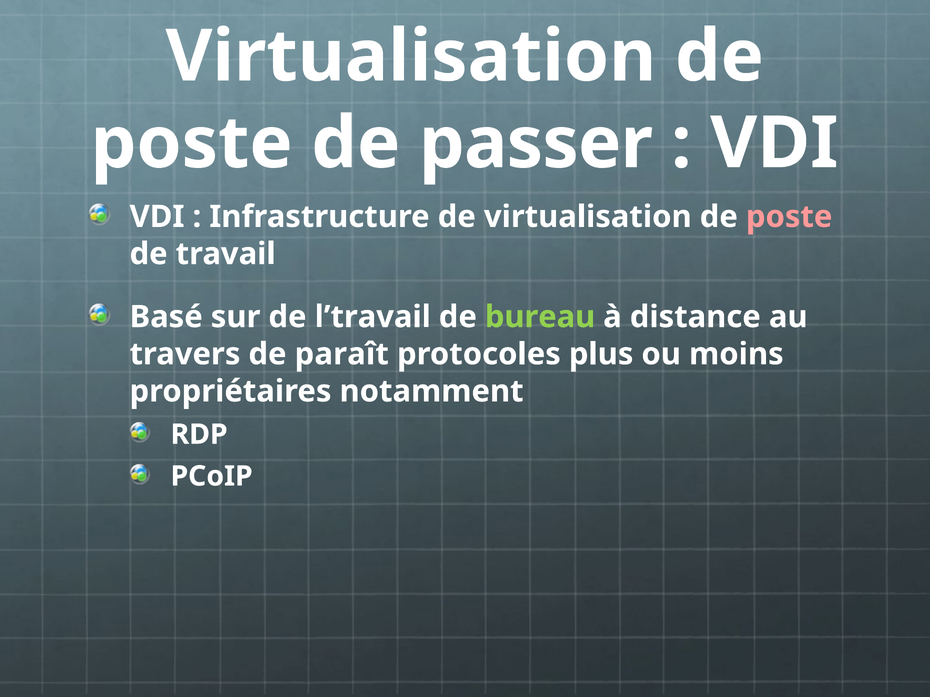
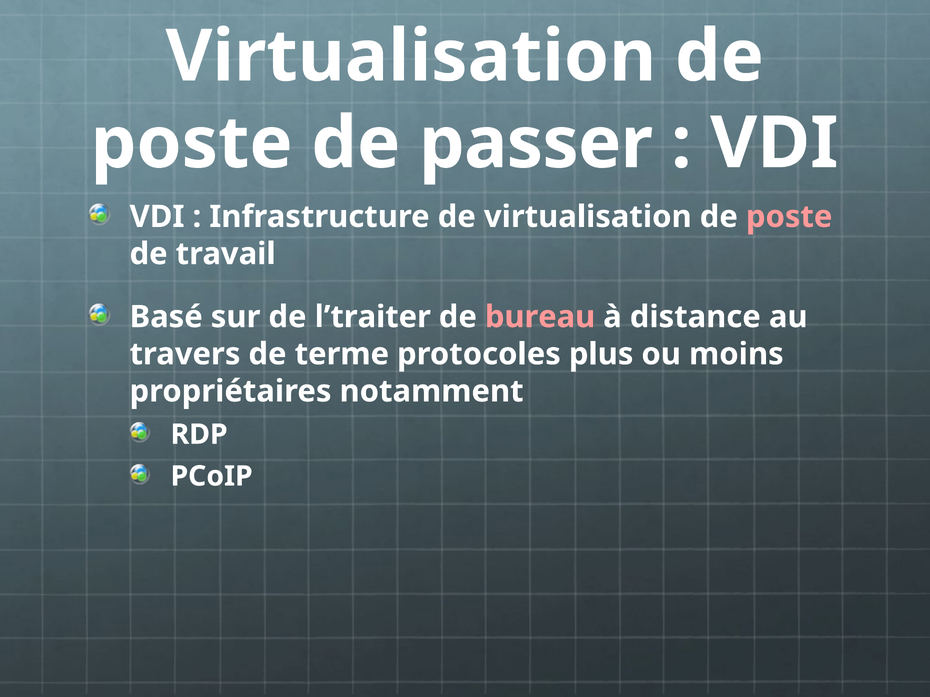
l’travail: l’travail -> l’traiter
bureau colour: light green -> pink
paraît: paraît -> terme
